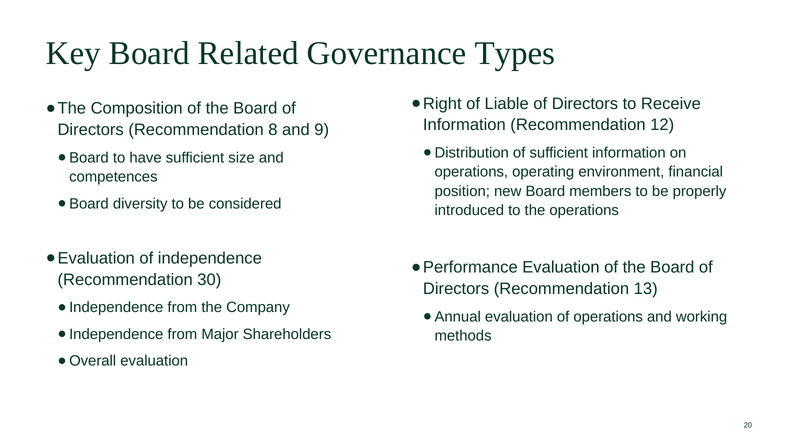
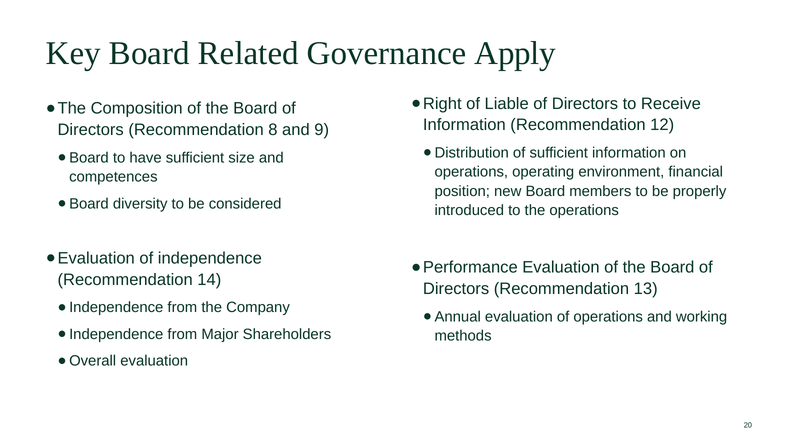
Types: Types -> Apply
30: 30 -> 14
